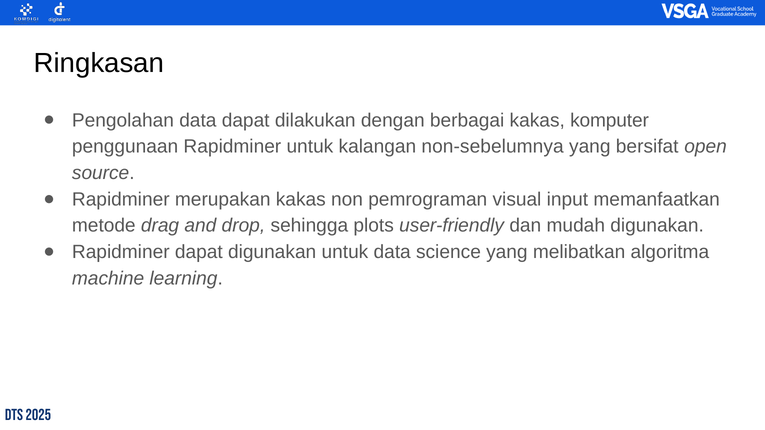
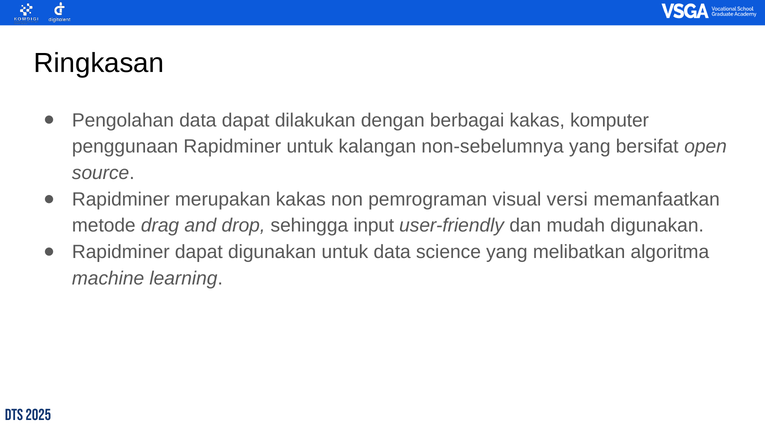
input: input -> versi
plots: plots -> input
